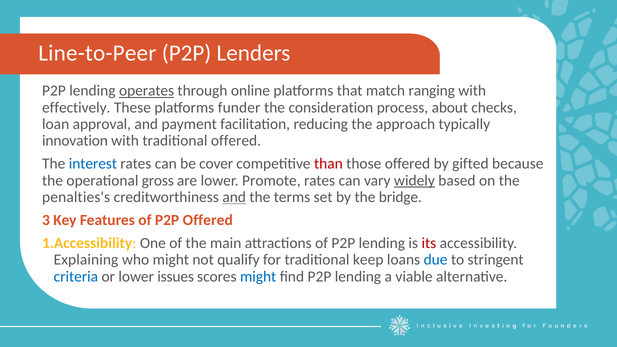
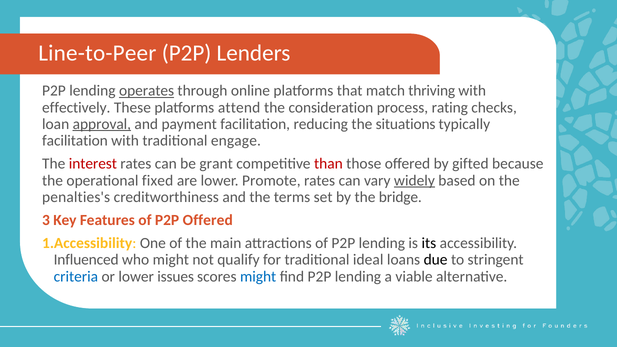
ranging: ranging -> thriving
funder: funder -> attend
about: about -> rating
approval underline: none -> present
approach: approach -> situations
innovation at (75, 141): innovation -> facilitation
traditional offered: offered -> engage
interest colour: blue -> red
cover: cover -> grant
gross: gross -> fixed
and at (234, 197) underline: present -> none
its colour: red -> black
Explaining: Explaining -> Influenced
keep: keep -> ideal
due colour: blue -> black
